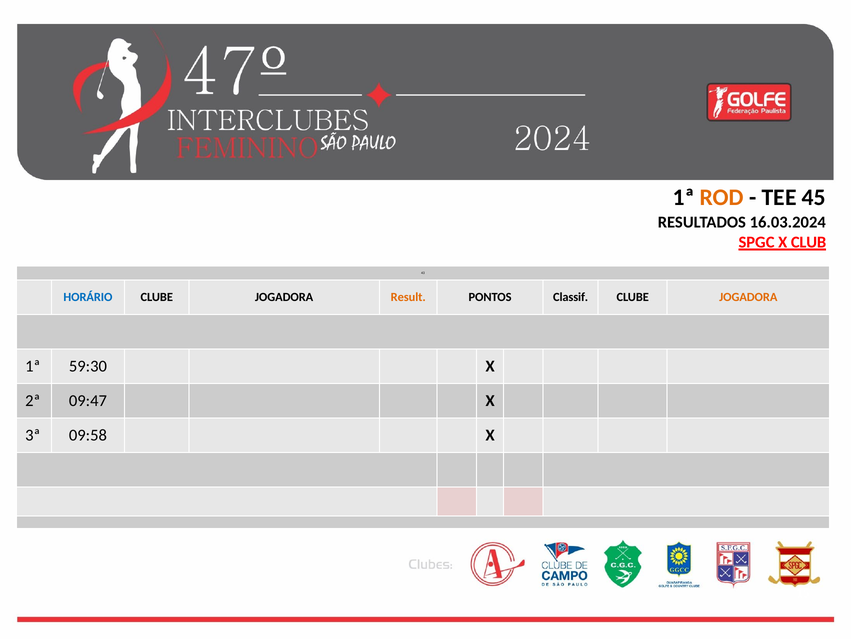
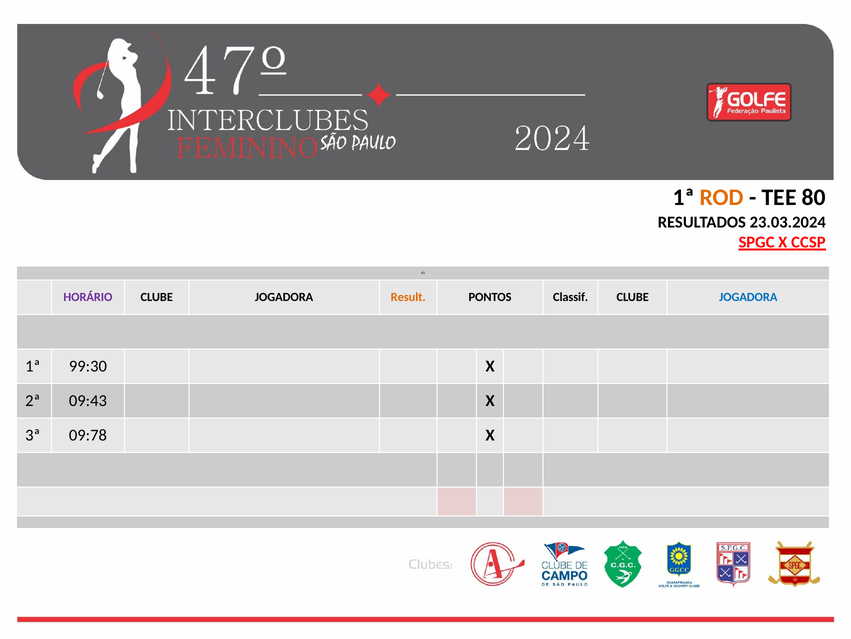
45: 45 -> 80
16.03.2024: 16.03.2024 -> 23.03.2024
CLUB: CLUB -> CCSP
HORÁRIO colour: blue -> purple
JOGADORA at (748, 297) colour: orange -> blue
59:30: 59:30 -> 99:30
09:47: 09:47 -> 09:43
09:58: 09:58 -> 09:78
